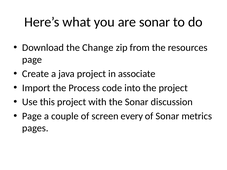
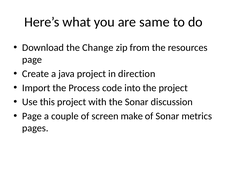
are sonar: sonar -> same
associate: associate -> direction
every: every -> make
